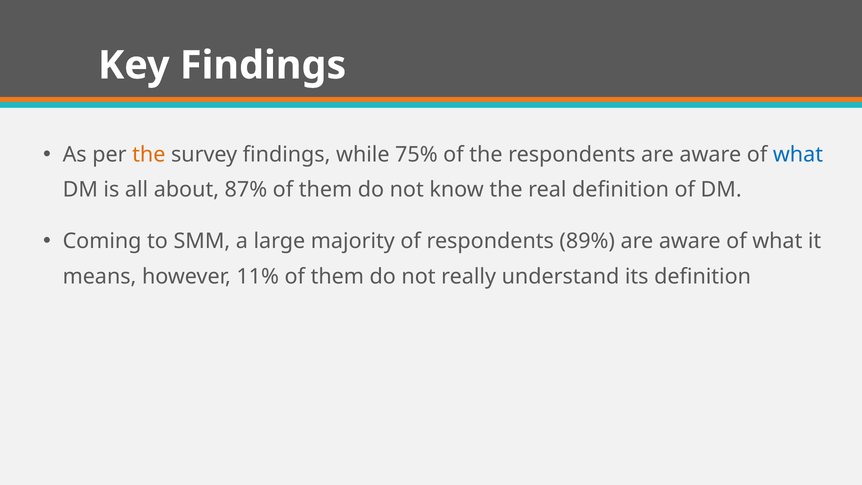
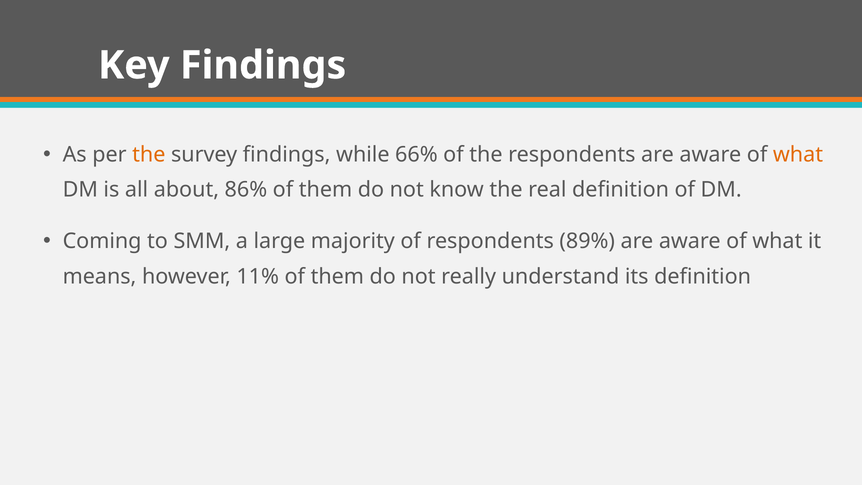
75%: 75% -> 66%
what at (798, 154) colour: blue -> orange
87%: 87% -> 86%
